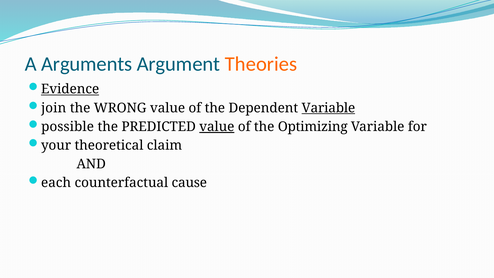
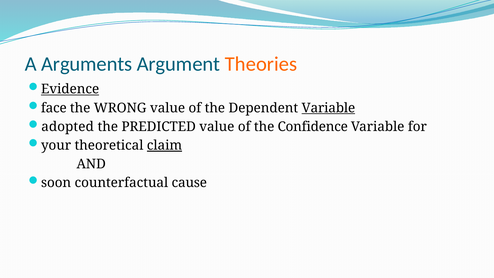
join: join -> face
possible: possible -> adopted
value at (217, 127) underline: present -> none
Optimizing: Optimizing -> Confidence
claim underline: none -> present
each: each -> soon
